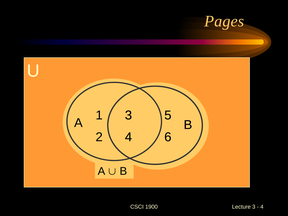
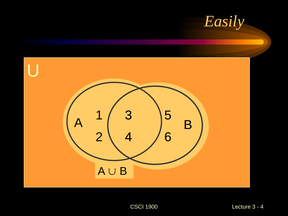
Pages: Pages -> Easily
